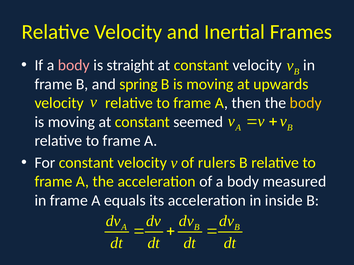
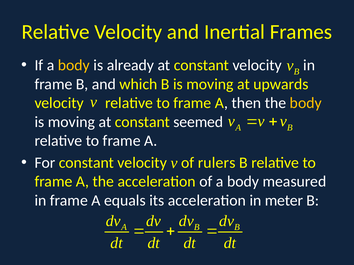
body at (74, 65) colour: pink -> yellow
straight: straight -> already
spring: spring -> which
inside: inside -> meter
